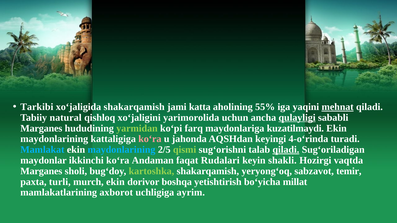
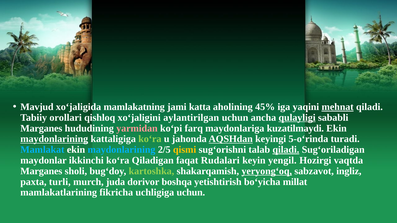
Tarkibi: Tarkibi -> Mavjud
xo‘jaligida shakarqamish: shakarqamish -> mamlakatning
55%: 55% -> 45%
natural: natural -> orollari
yarimorolida: yarimorolida -> aylantirilgan
yarmidan colour: light green -> pink
maydonlarining at (54, 139) underline: none -> present
ko‘ra at (150, 139) colour: pink -> light green
AQSHdan underline: none -> present
4-o‘rinda: 4-o‘rinda -> 5-o‘rinda
qismi colour: light green -> yellow
Andaman: Andaman -> Qiladigan
shakli: shakli -> yengil
yeryong‘oq underline: none -> present
temir: temir -> ingliz
murch ekin: ekin -> juda
axborot: axborot -> fikricha
uchligiga ayrim: ayrim -> uchun
